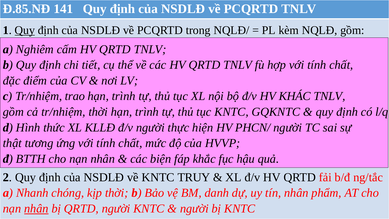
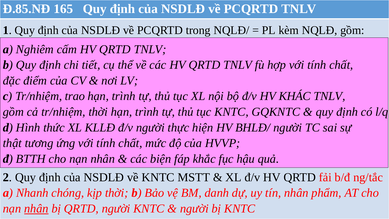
141: 141 -> 165
Quy at (25, 30) underline: present -> none
PHCN/: PHCN/ -> BHLĐ/
TRUY: TRUY -> MSTT
